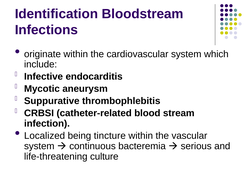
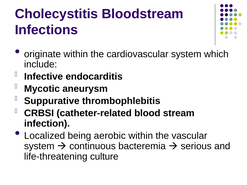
Identification: Identification -> Cholecystitis
tincture: tincture -> aerobic
